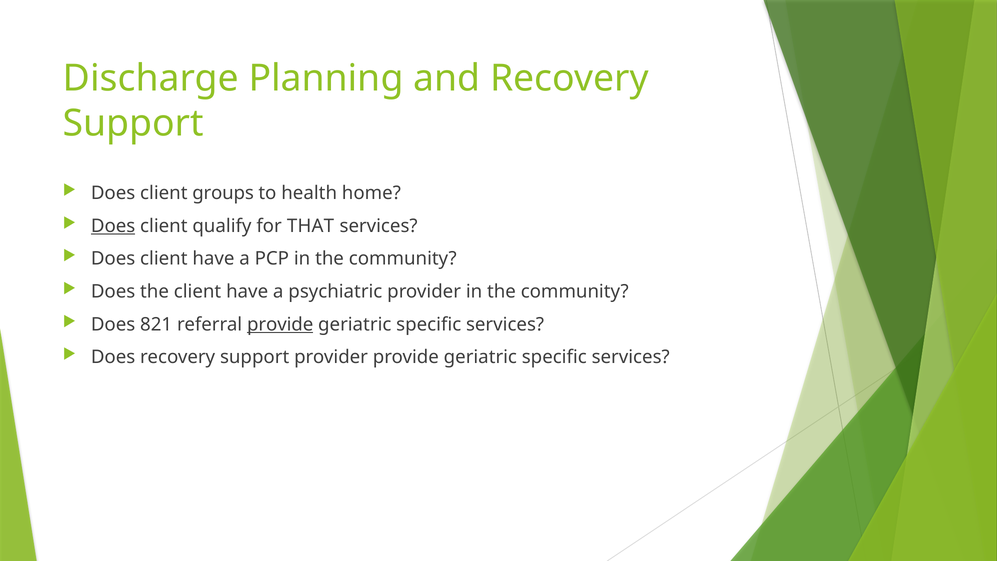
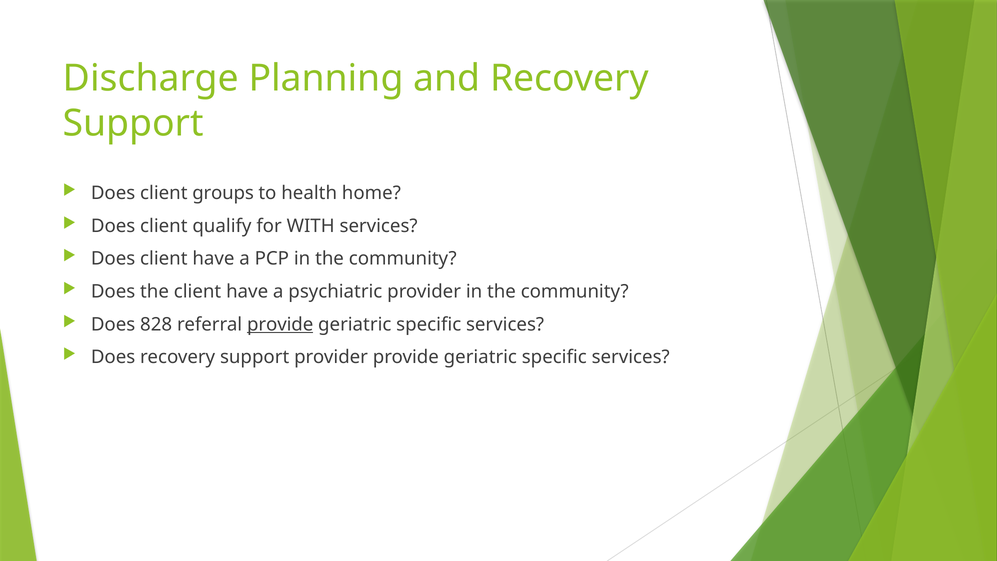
Does at (113, 226) underline: present -> none
THAT: THAT -> WITH
821: 821 -> 828
